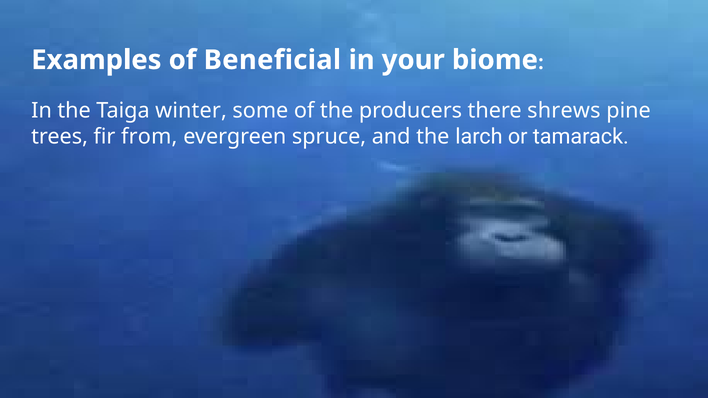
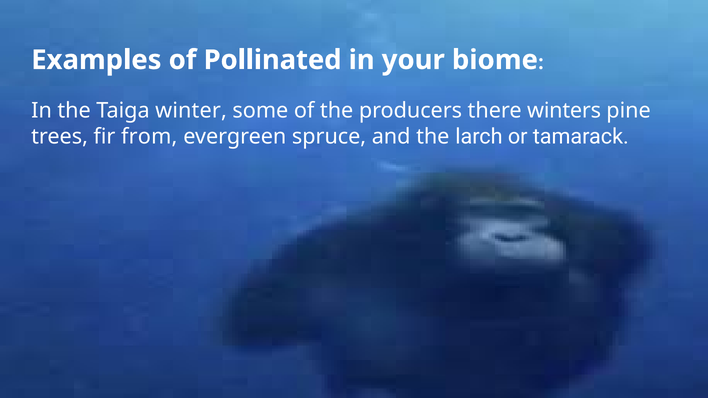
Beneficial: Beneficial -> Pollinated
shrews: shrews -> winters
